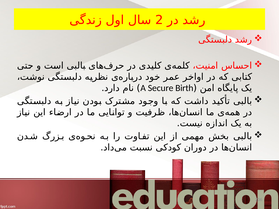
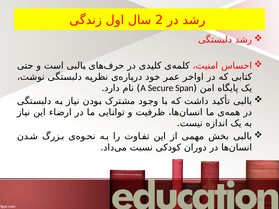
Birth: Birth -> Span
